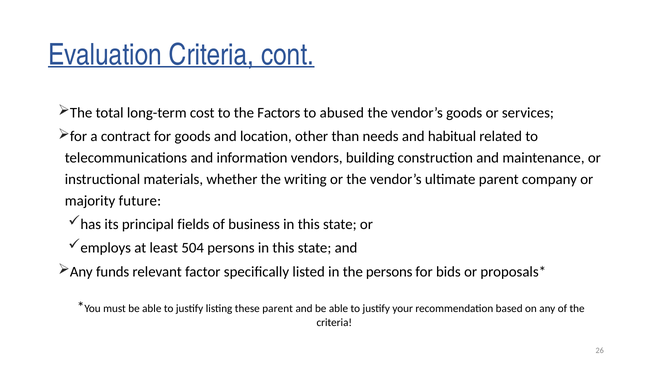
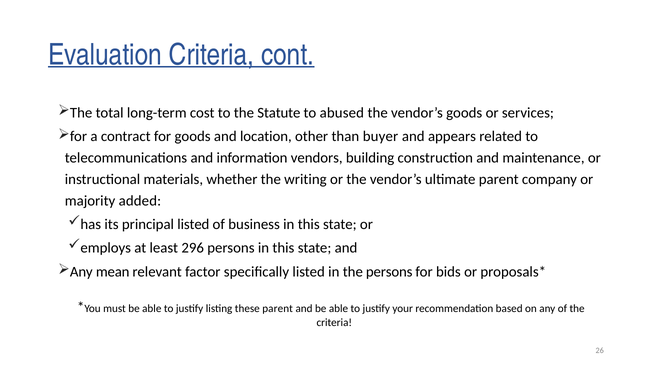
Factors: Factors -> Statute
needs: needs -> buyer
habitual: habitual -> appears
future: future -> added
principal fields: fields -> listed
504: 504 -> 296
funds: funds -> mean
